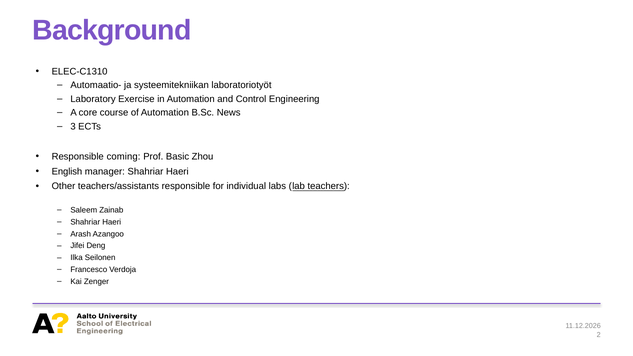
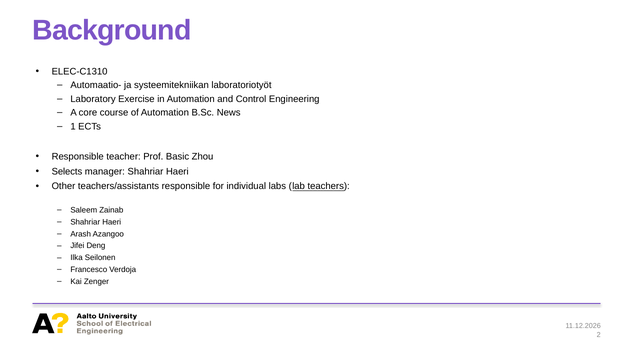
3: 3 -> 1
coming: coming -> teacher
English: English -> Selects
